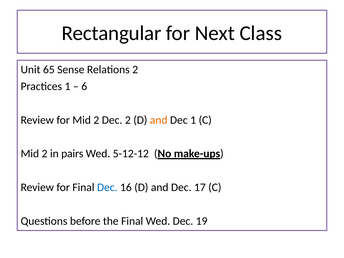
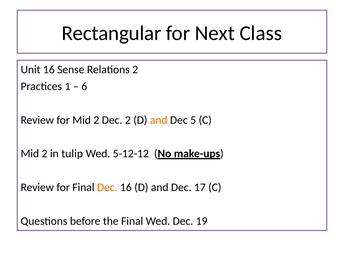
Unit 65: 65 -> 16
Dec 1: 1 -> 5
pairs: pairs -> tulip
Dec at (107, 187) colour: blue -> orange
